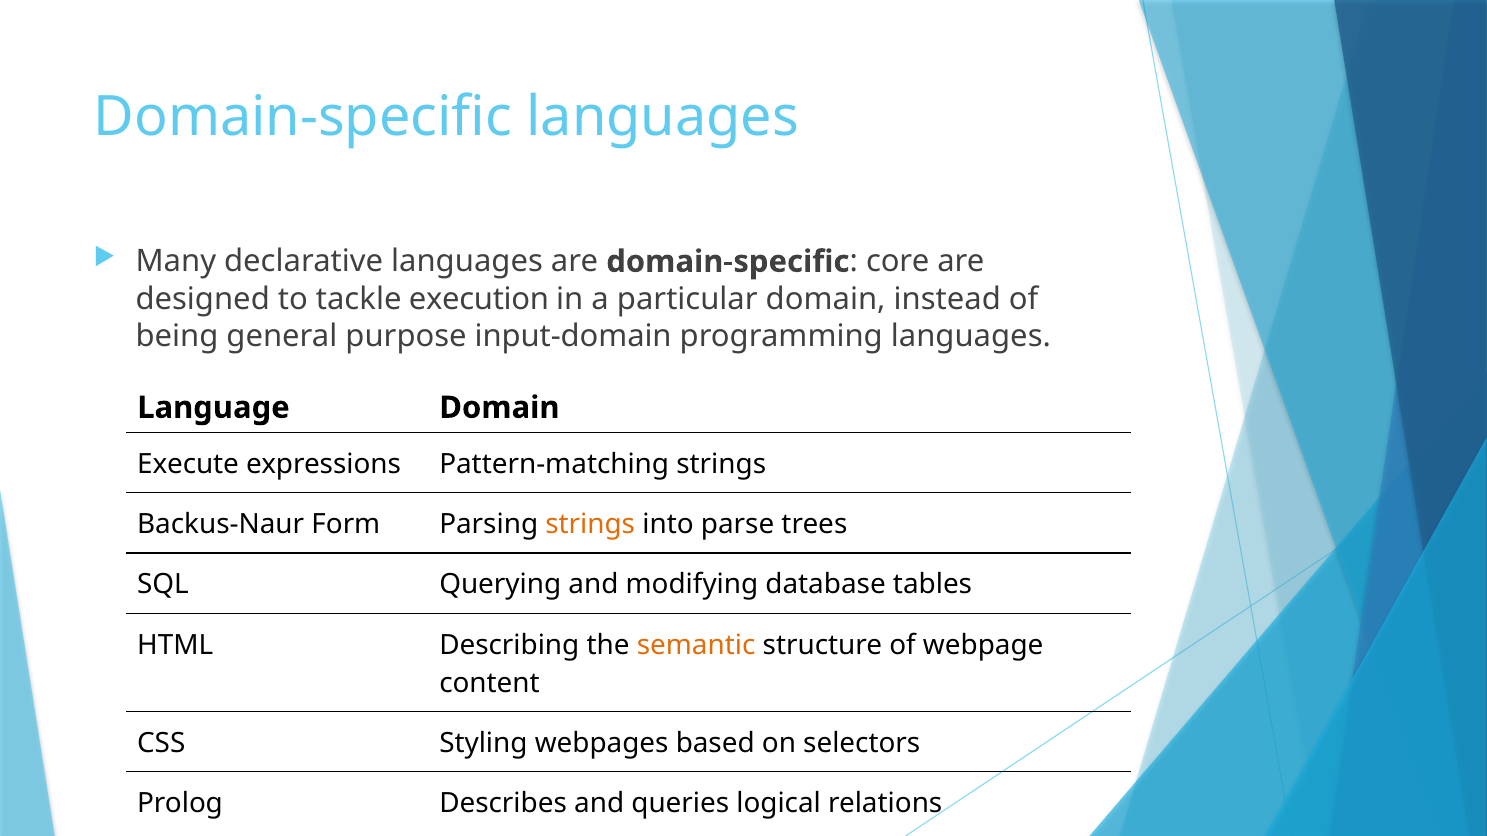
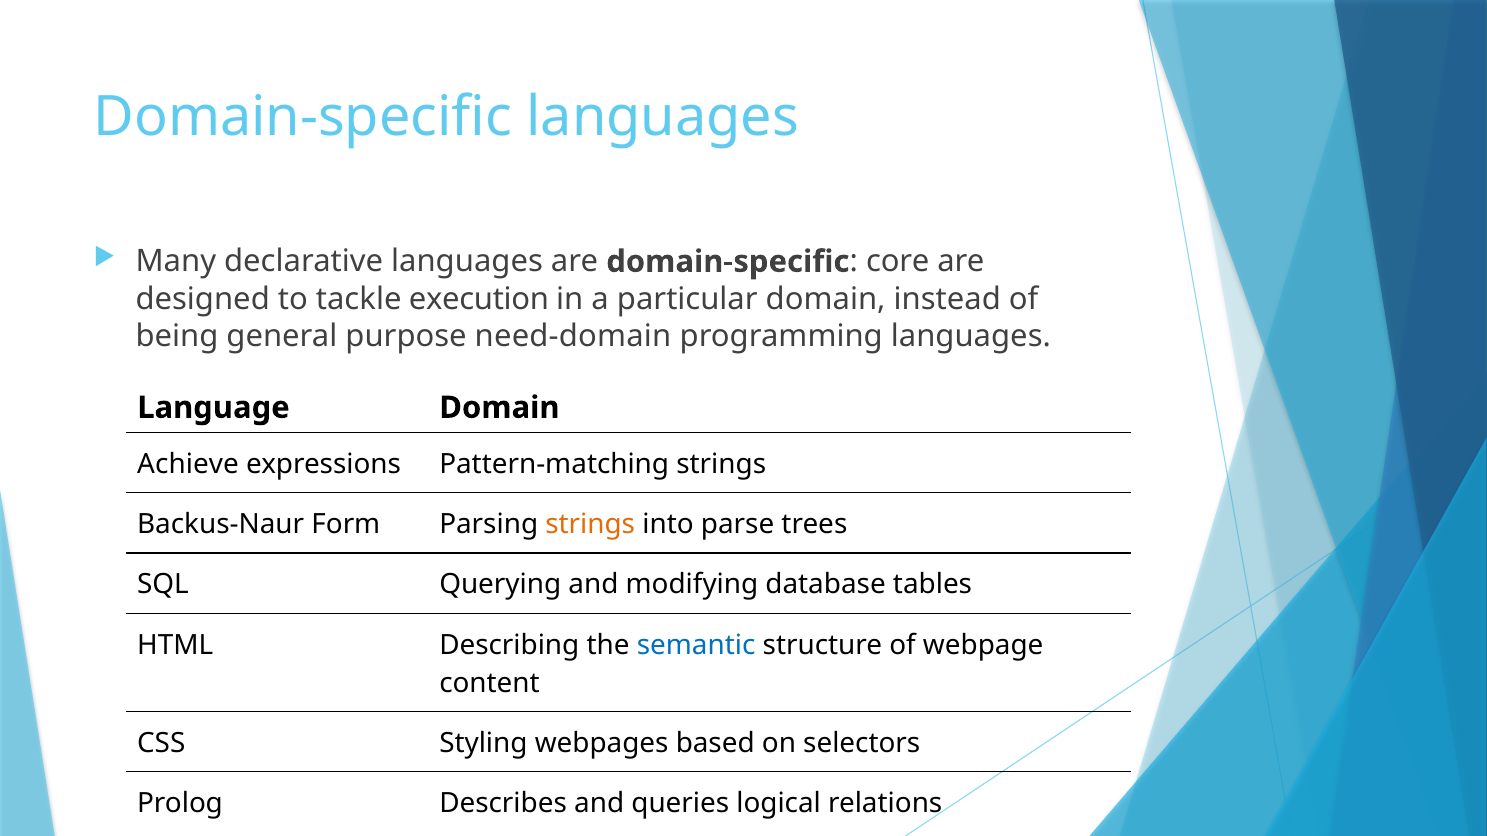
input-domain: input-domain -> need-domain
Execute: Execute -> Achieve
semantic colour: orange -> blue
